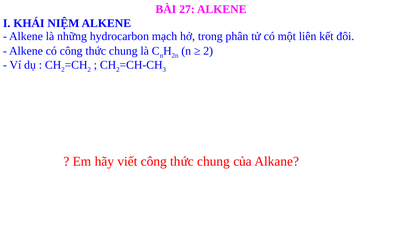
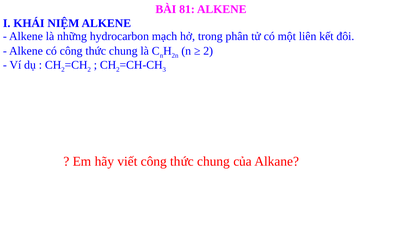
27: 27 -> 81
